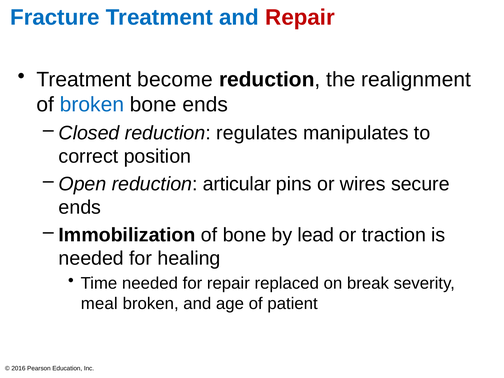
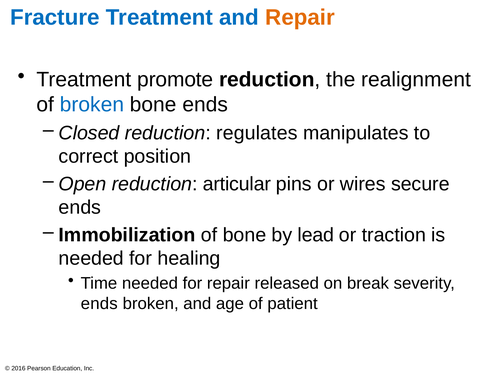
Repair at (300, 18) colour: red -> orange
become: become -> promote
replaced: replaced -> released
meal at (99, 304): meal -> ends
